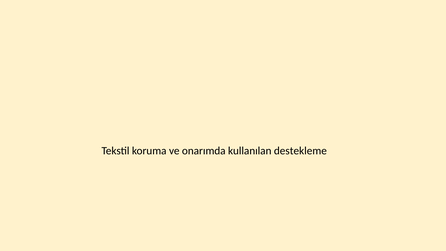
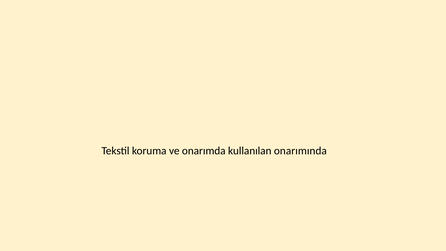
destekleme: destekleme -> onarımında
